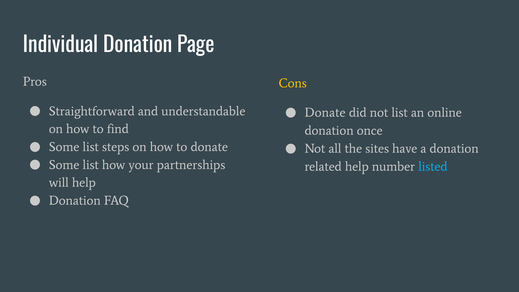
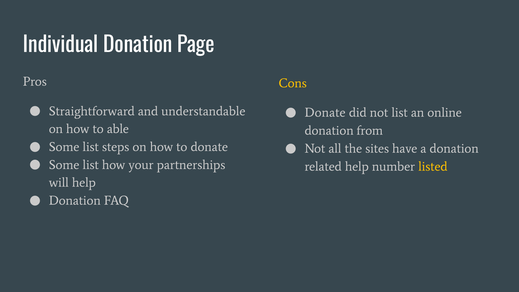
find: find -> able
once: once -> from
listed colour: light blue -> yellow
